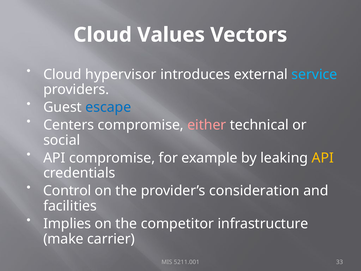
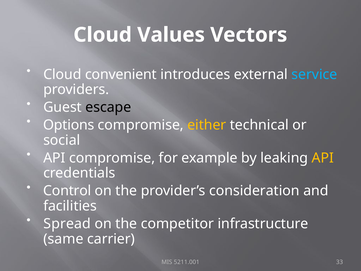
hypervisor: hypervisor -> convenient
escape colour: blue -> black
Centers: Centers -> Options
either colour: pink -> yellow
Implies: Implies -> Spread
make: make -> same
